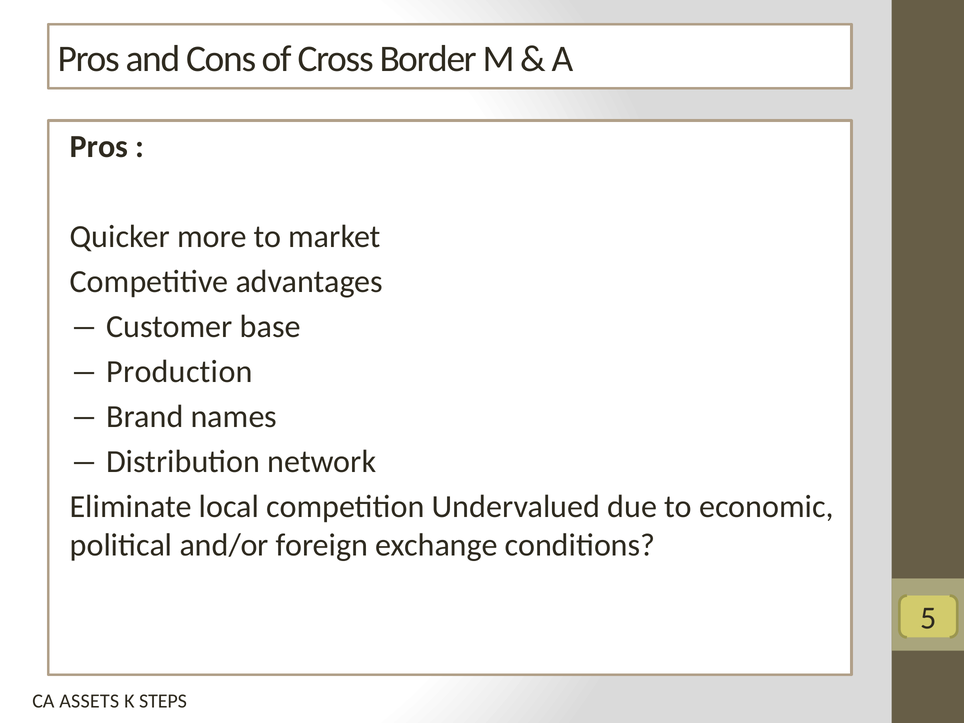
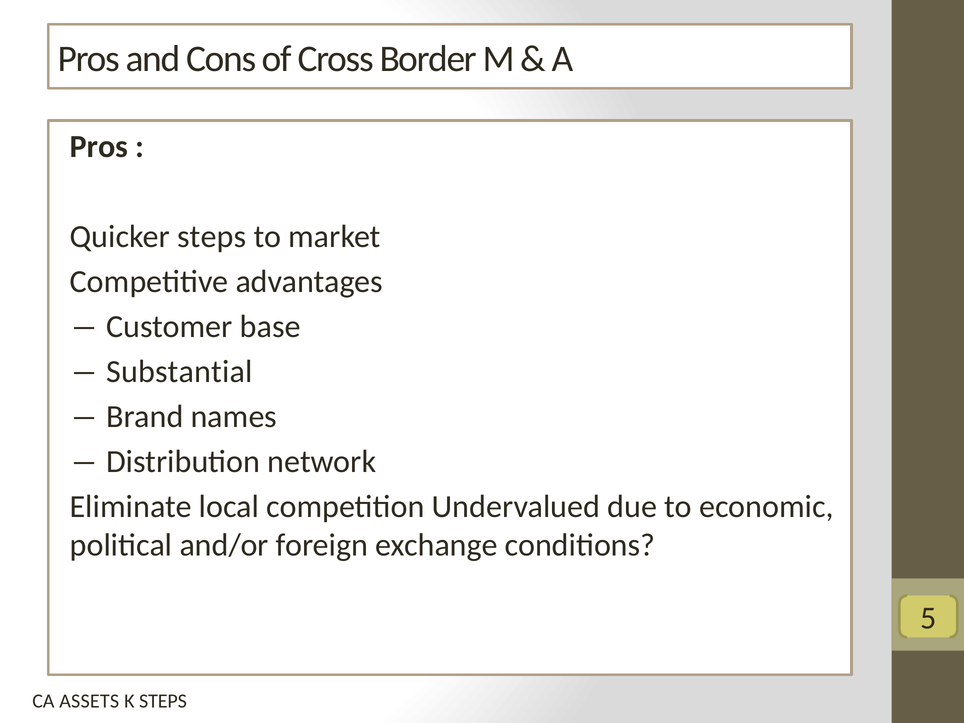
Quicker more: more -> steps
Production: Production -> Substantial
